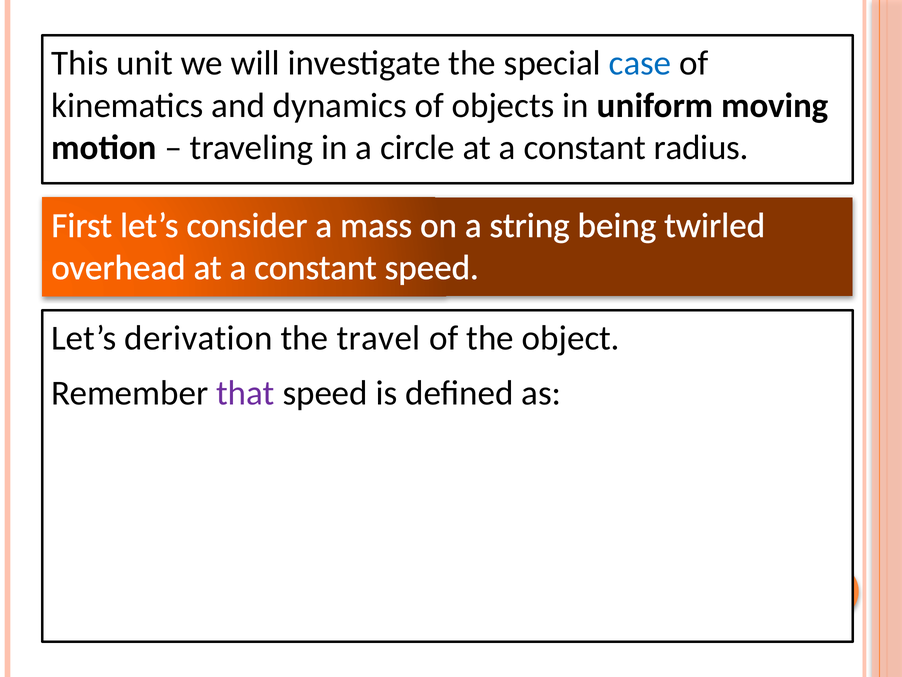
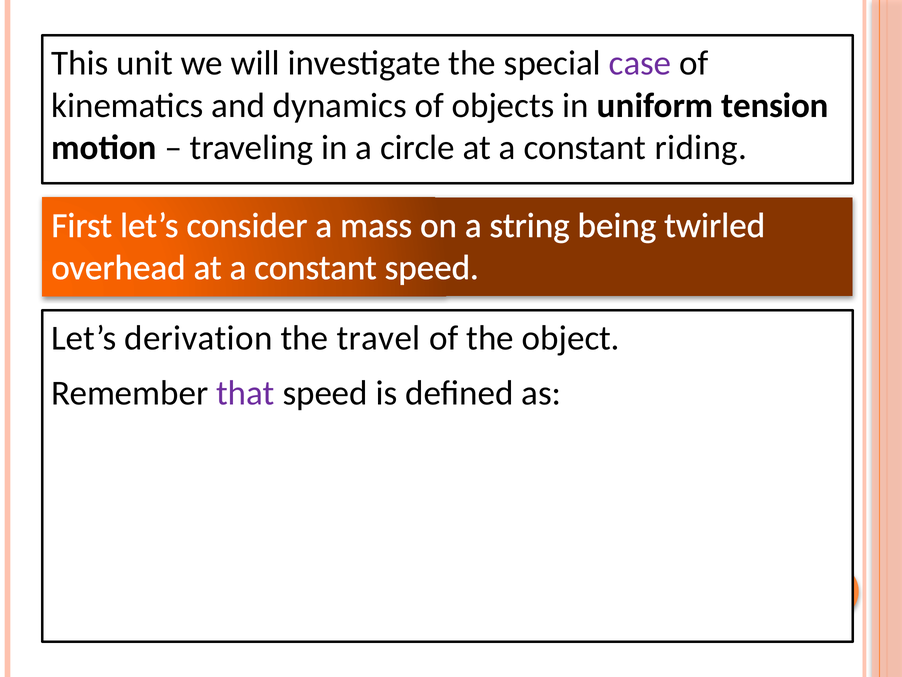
case colour: blue -> purple
moving: moving -> tension
radius: radius -> riding
